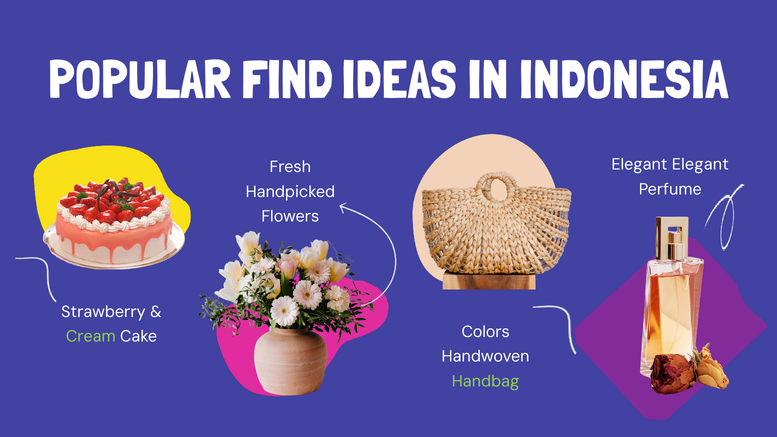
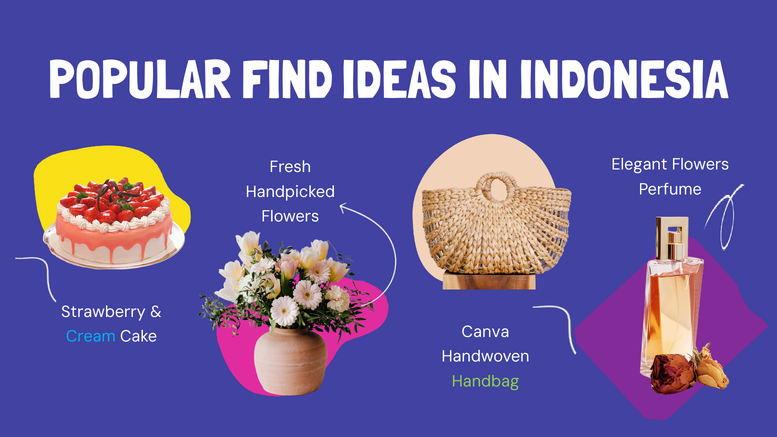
Elegant Elegant: Elegant -> Flowers
Colors: Colors -> Canva
Cream colour: light green -> light blue
